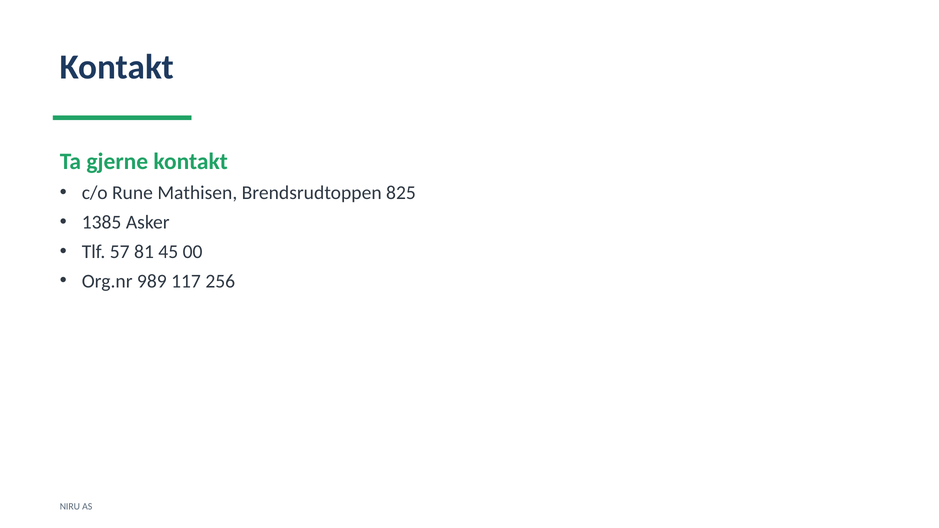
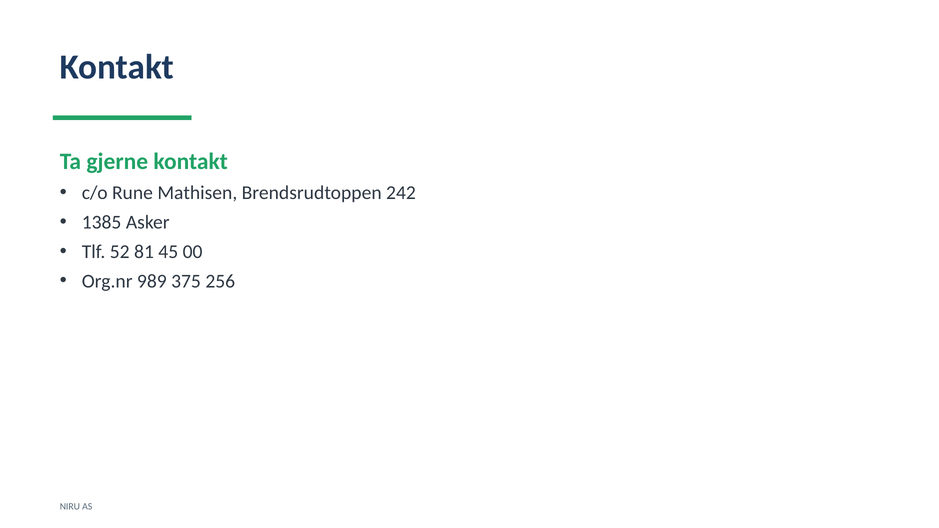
825: 825 -> 242
57: 57 -> 52
117: 117 -> 375
